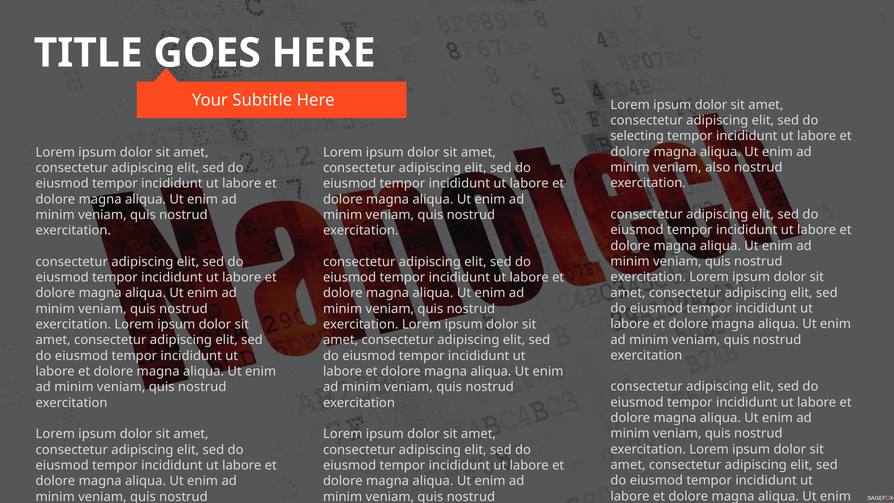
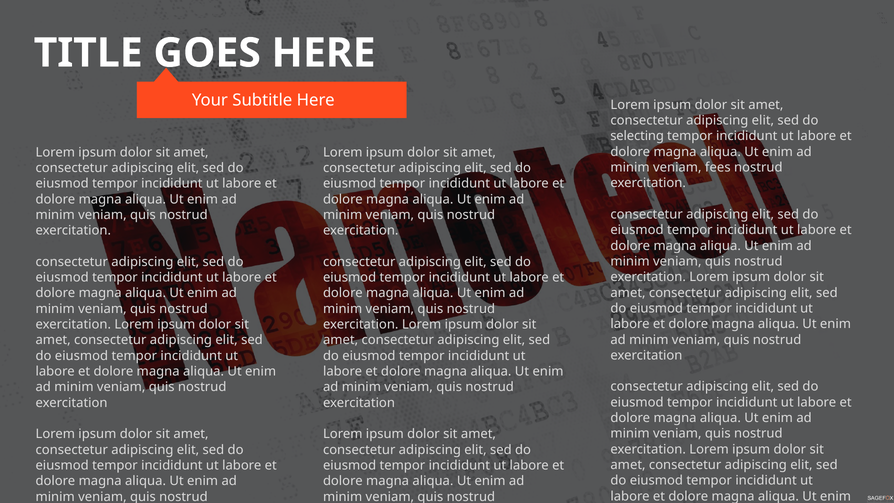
also: also -> fees
